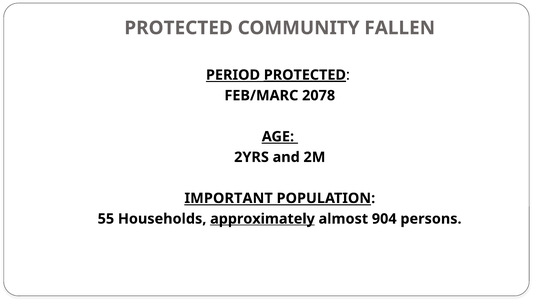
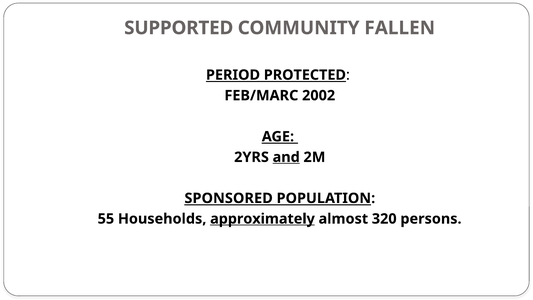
PROTECTED at (179, 28): PROTECTED -> SUPPORTED
PROTECTED at (305, 75) underline: present -> none
2078: 2078 -> 2002
and underline: none -> present
IMPORTANT: IMPORTANT -> SPONSORED
904: 904 -> 320
